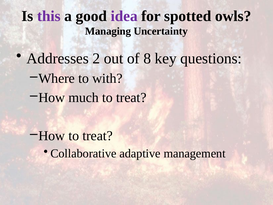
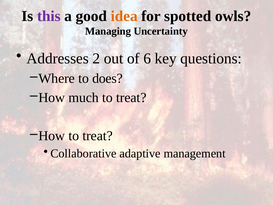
idea colour: purple -> orange
8: 8 -> 6
with: with -> does
